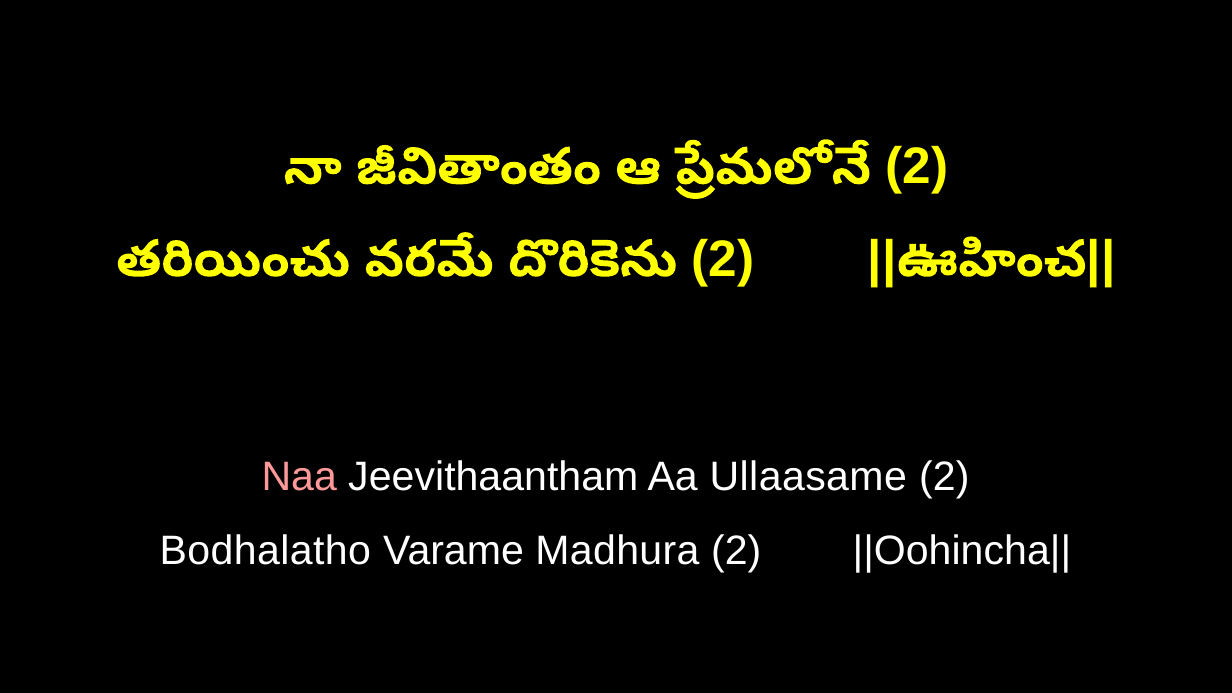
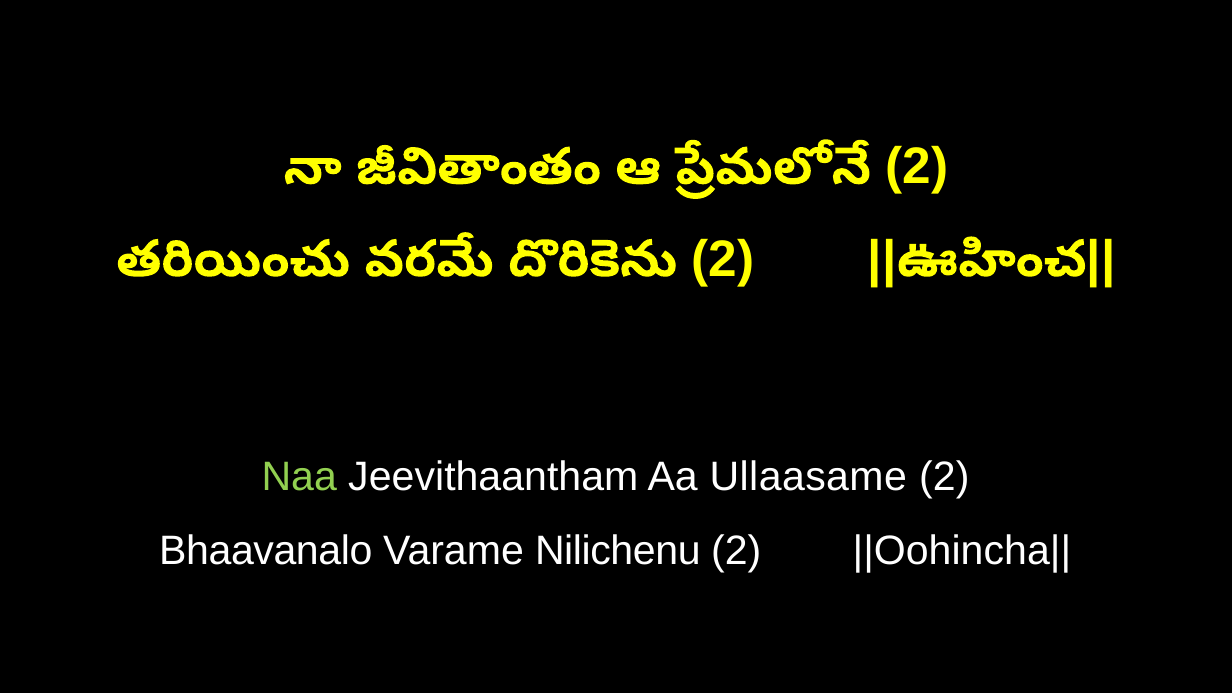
Naa colour: pink -> light green
Bodhalatho: Bodhalatho -> Bhaavanalo
Madhura: Madhura -> Nilichenu
